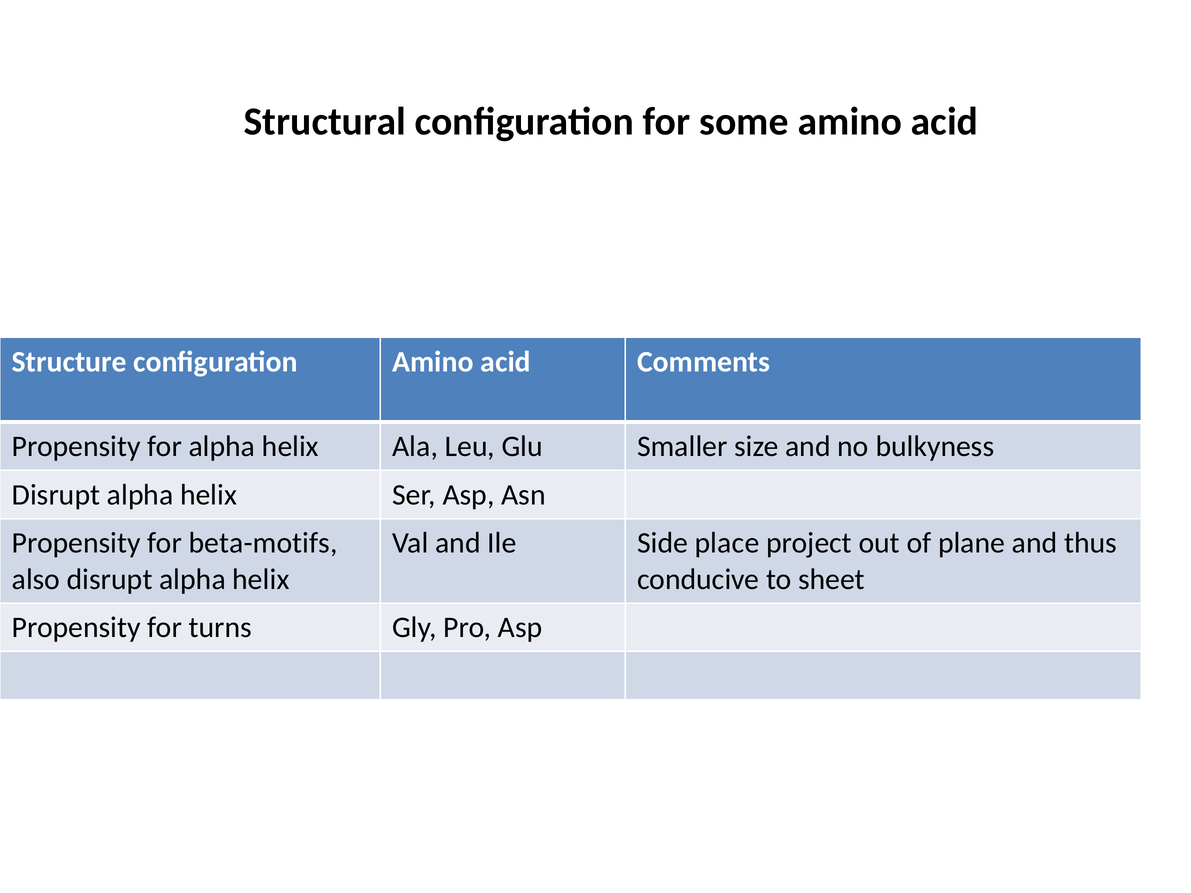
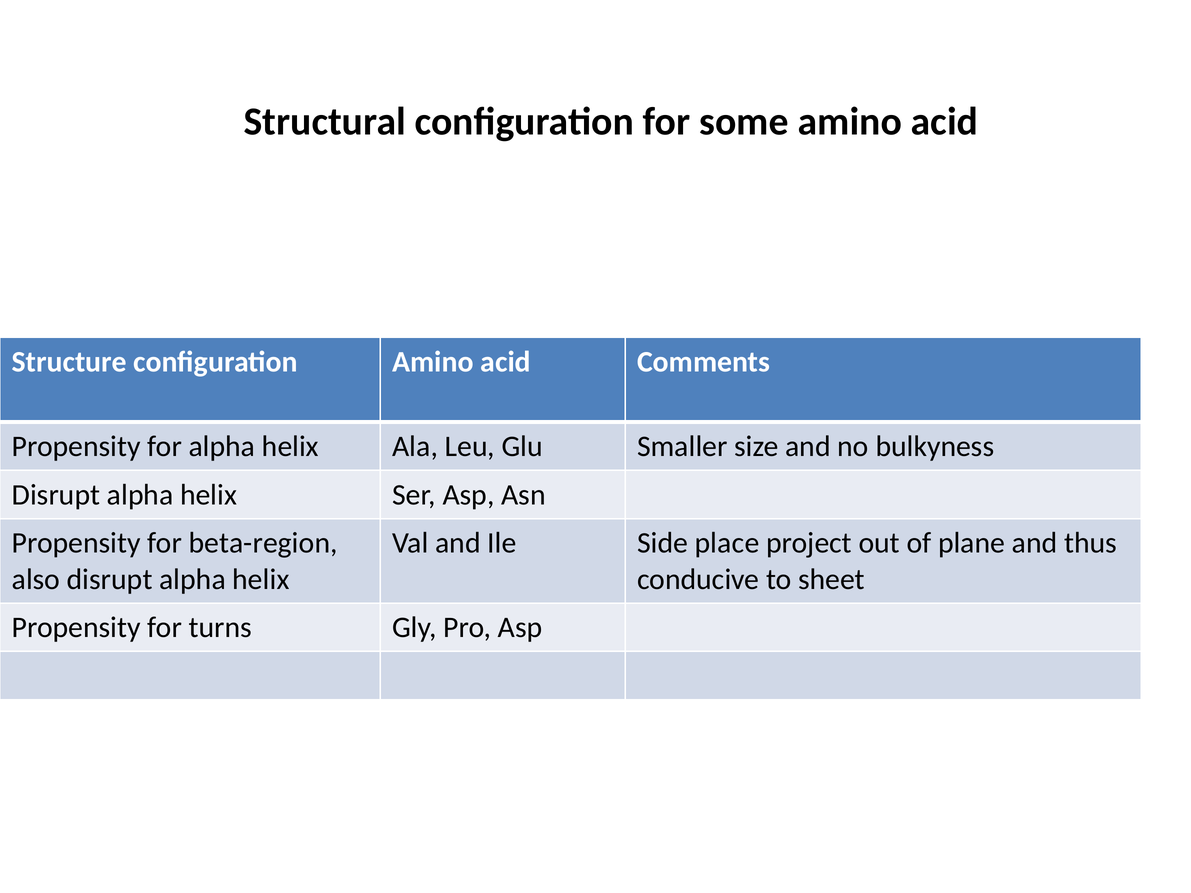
beta-motifs: beta-motifs -> beta-region
